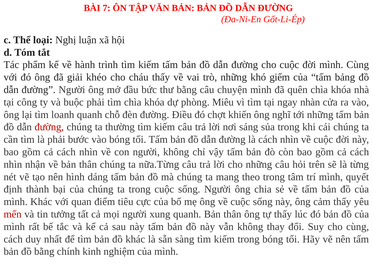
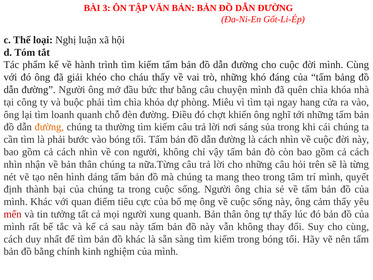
7: 7 -> 3
giếm: giếm -> đáng
nhàn: nhàn -> hang
đường at (49, 127) colour: red -> orange
